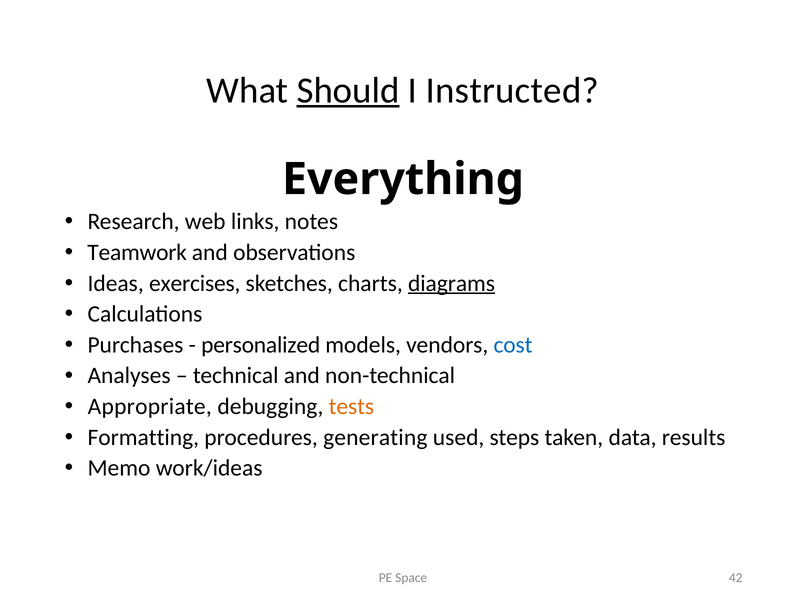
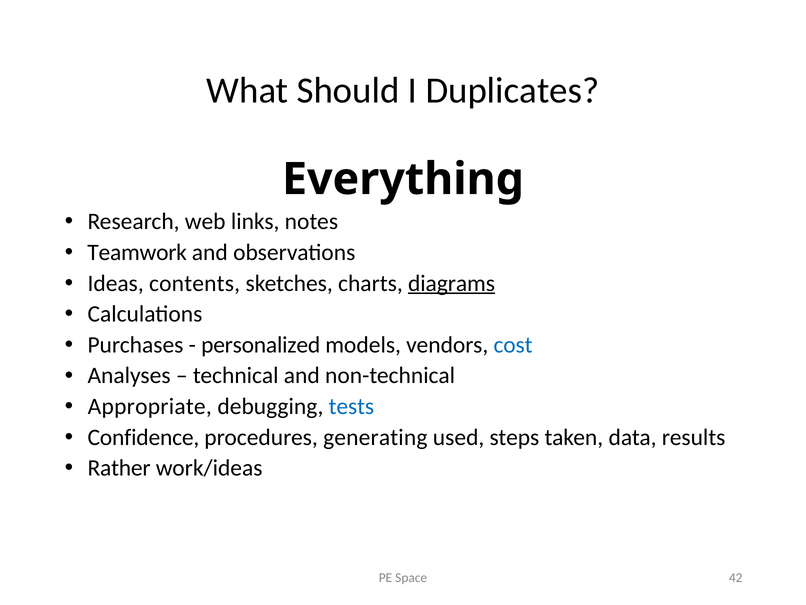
Should underline: present -> none
Instructed: Instructed -> Duplicates
exercises: exercises -> contents
tests colour: orange -> blue
Formatting: Formatting -> Confidence
Memo: Memo -> Rather
